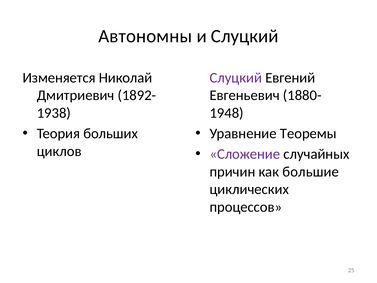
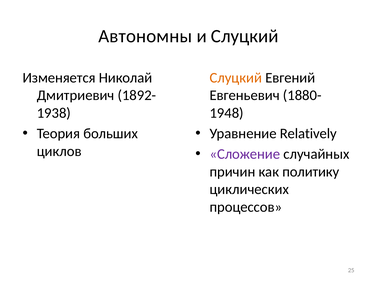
Слуцкий at (236, 78) colour: purple -> orange
Теоремы: Теоремы -> Relatively
большие: большие -> политику
